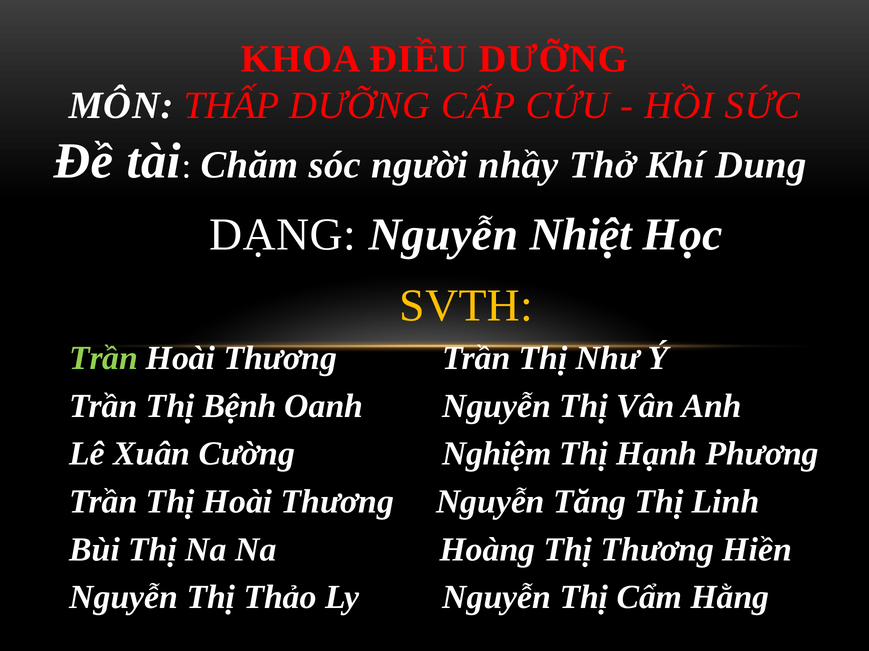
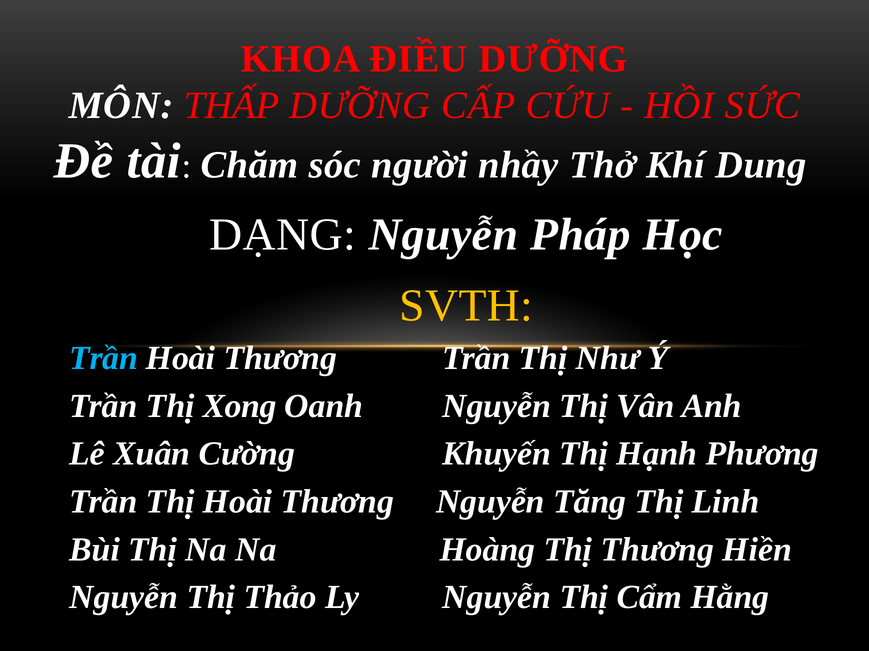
Nhiệt: Nhiệt -> Pháp
Trần at (104, 359) colour: light green -> light blue
Bệnh: Bệnh -> Xong
Nghiệm: Nghiệm -> Khuyến
